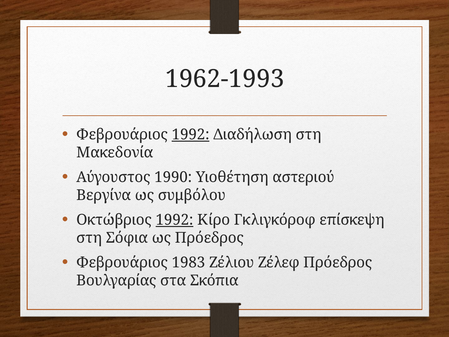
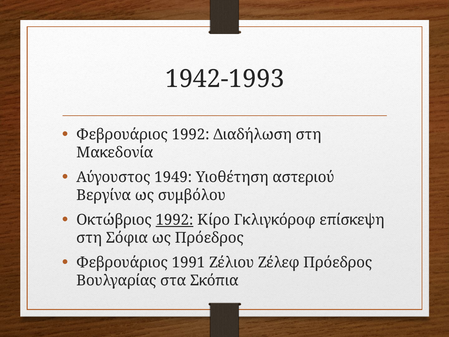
1962-1993: 1962-1993 -> 1942-1993
1992 at (191, 135) underline: present -> none
1990: 1990 -> 1949
1983: 1983 -> 1991
